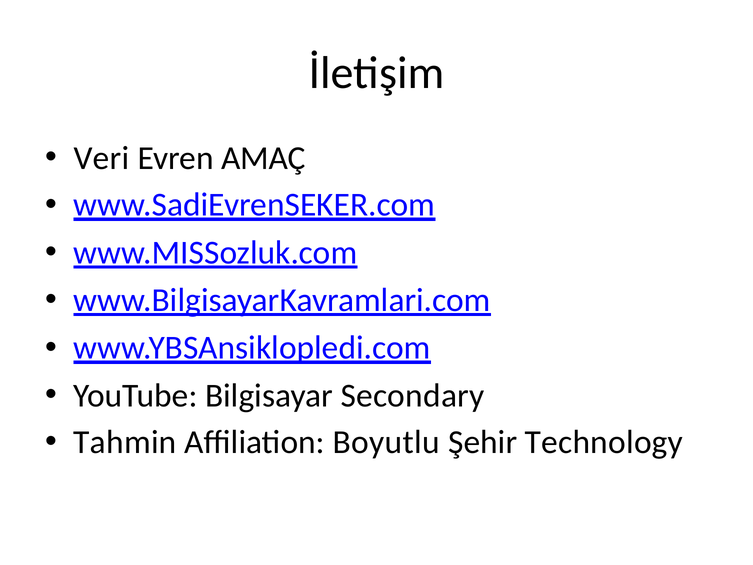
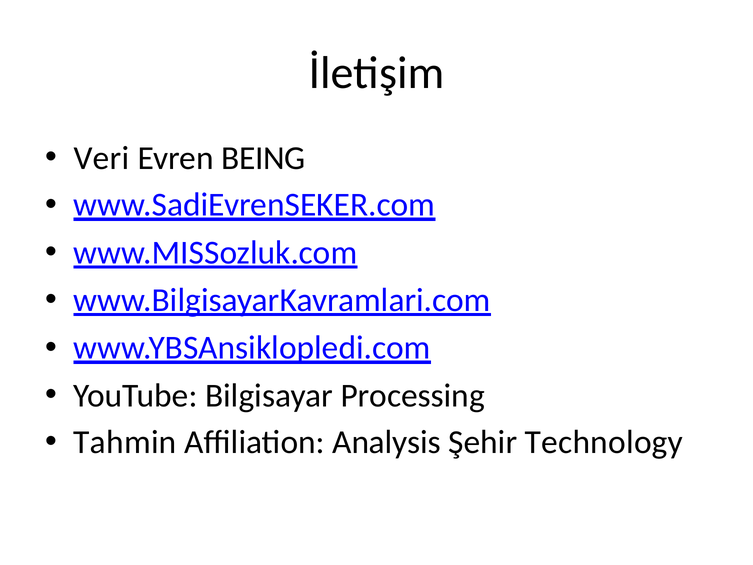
AMAÇ: AMAÇ -> BEING
Secondary: Secondary -> Processing
Boyutlu: Boyutlu -> Analysis
